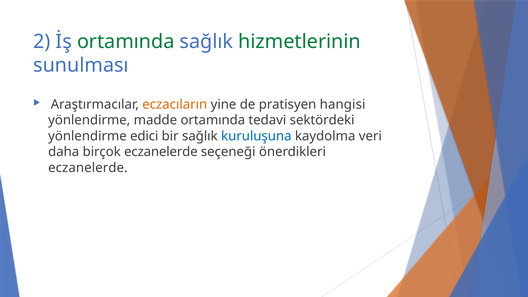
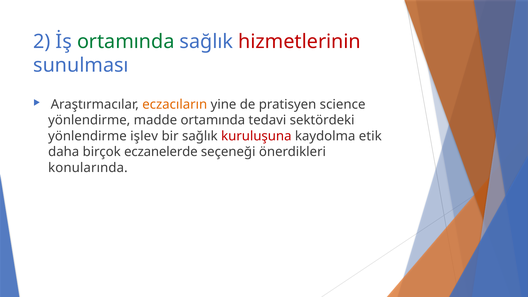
hizmetlerinin colour: green -> red
hangisi: hangisi -> science
edici: edici -> işlev
kuruluşuna colour: blue -> red
veri: veri -> etik
eczanelerde at (88, 168): eczanelerde -> konularında
